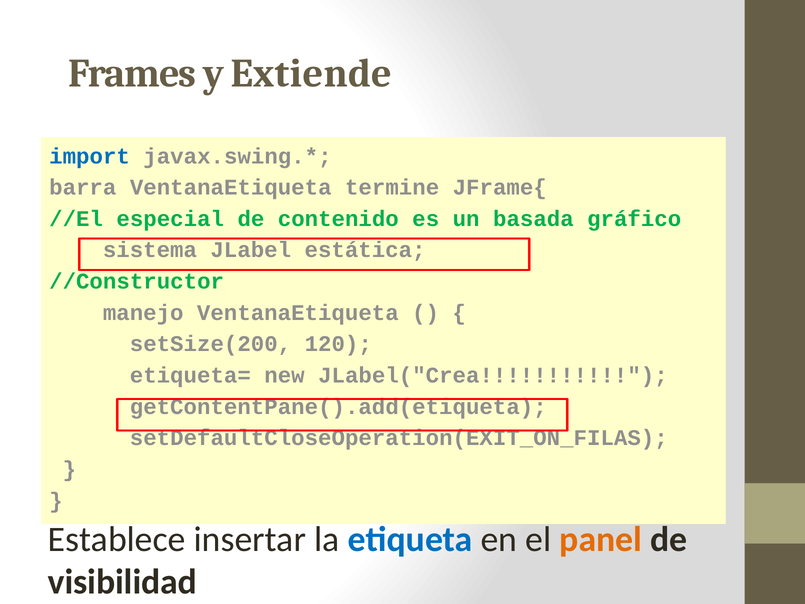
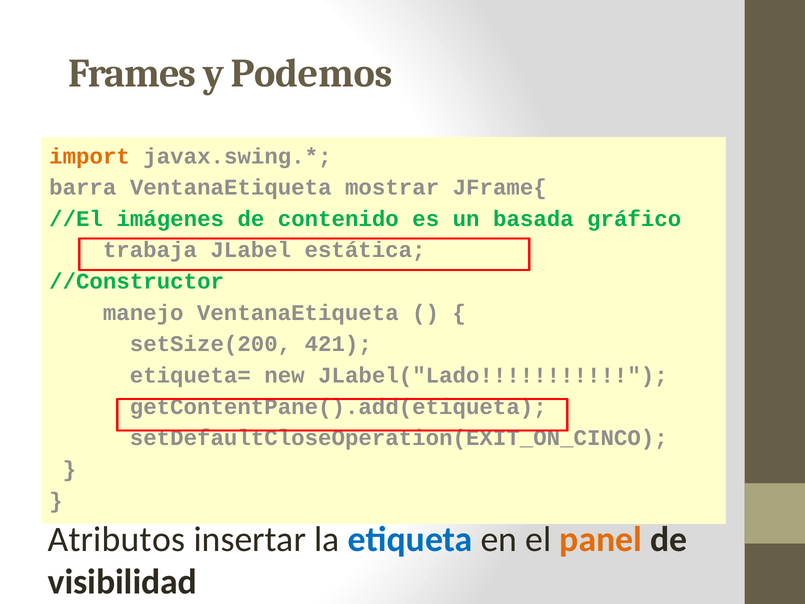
Extiende: Extiende -> Podemos
import colour: blue -> orange
termine: termine -> mostrar
especial: especial -> imágenes
sistema: sistema -> trabaja
120: 120 -> 421
JLabel("Crea: JLabel("Crea -> JLabel("Lado
setDefaultCloseOperation(EXIT_ON_FILAS: setDefaultCloseOperation(EXIT_ON_FILAS -> setDefaultCloseOperation(EXIT_ON_CINCO
Establece: Establece -> Atributos
